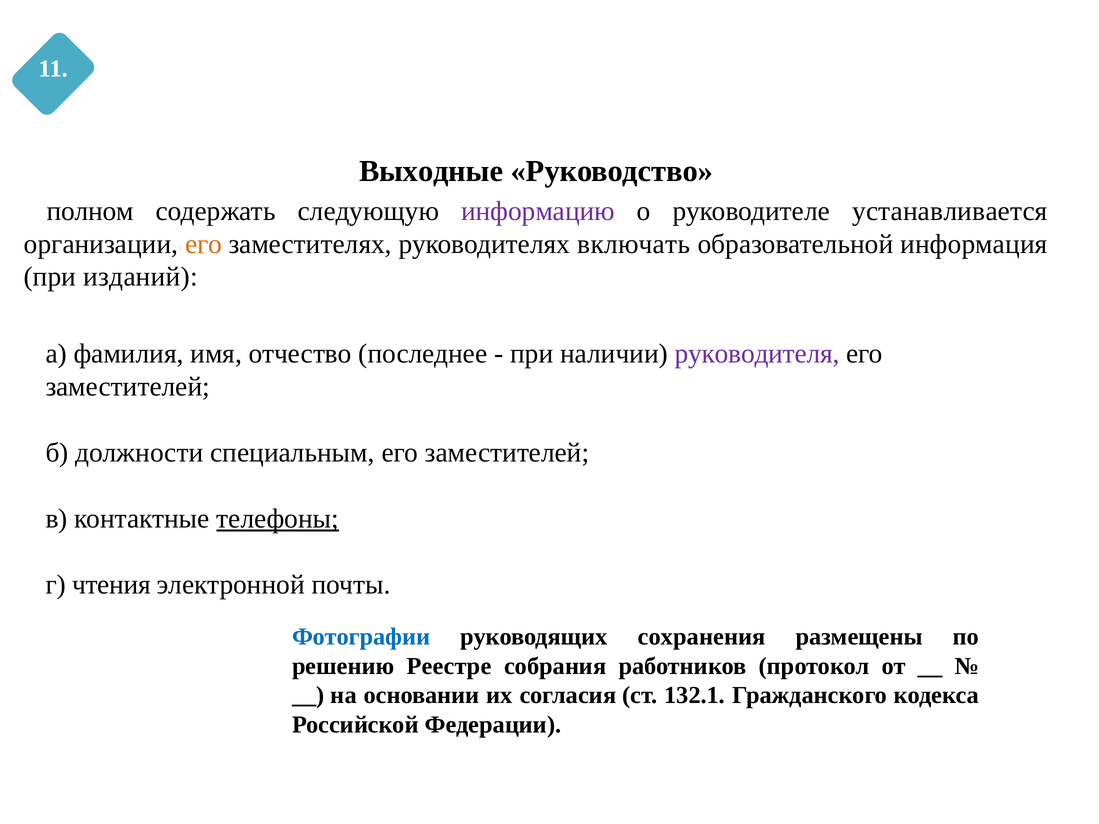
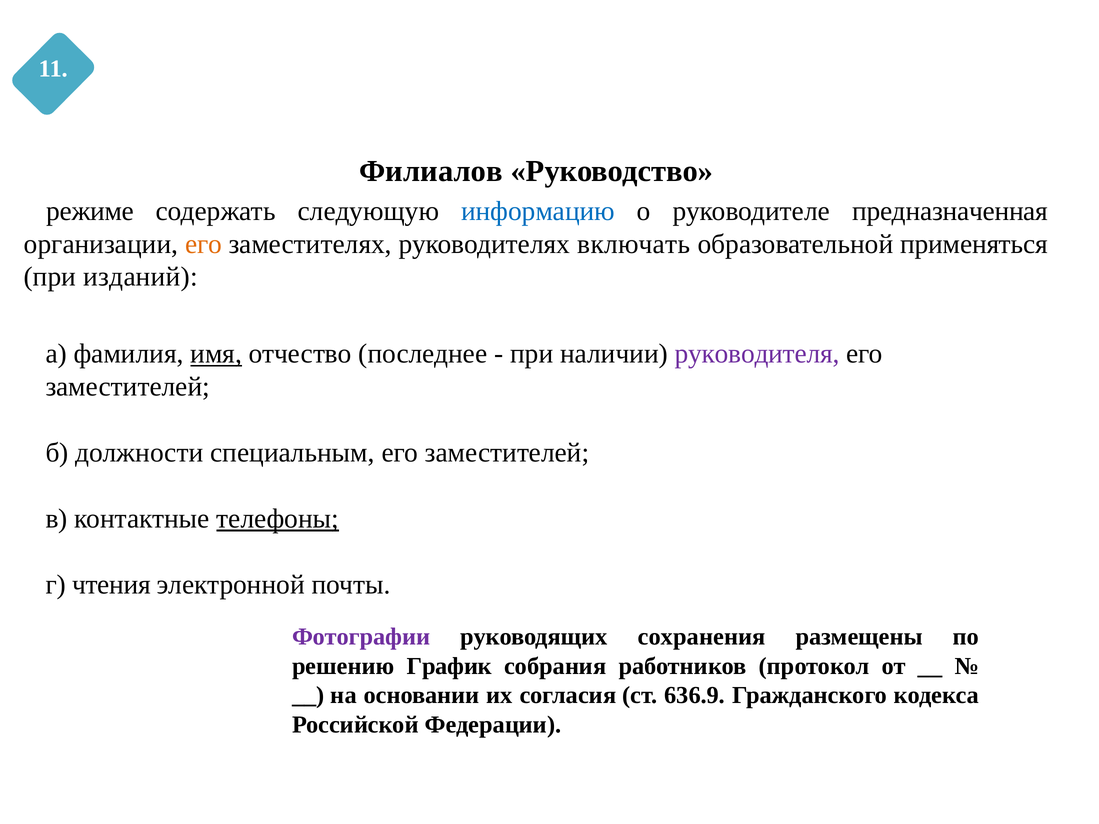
Выходные: Выходные -> Филиалов
полном: полном -> режиме
информацию colour: purple -> blue
устанавливается: устанавливается -> предназначенная
информация: информация -> применяться
имя underline: none -> present
Фотографии colour: blue -> purple
Реестре: Реестре -> График
132.1: 132.1 -> 636.9
